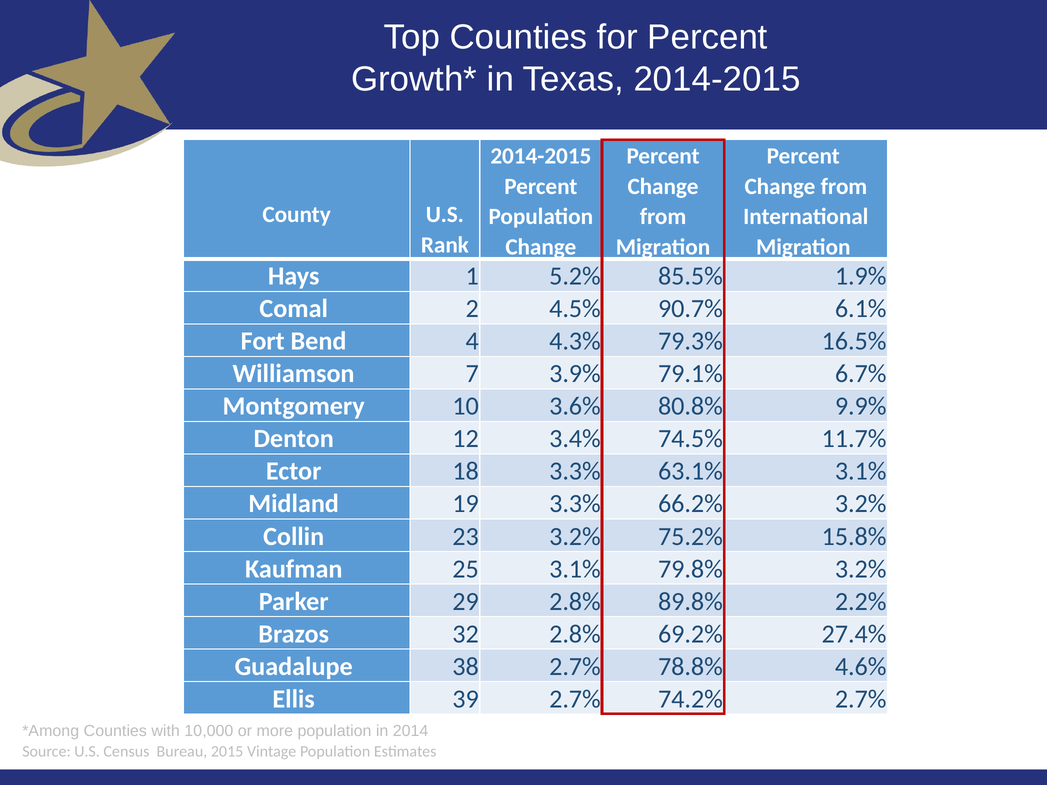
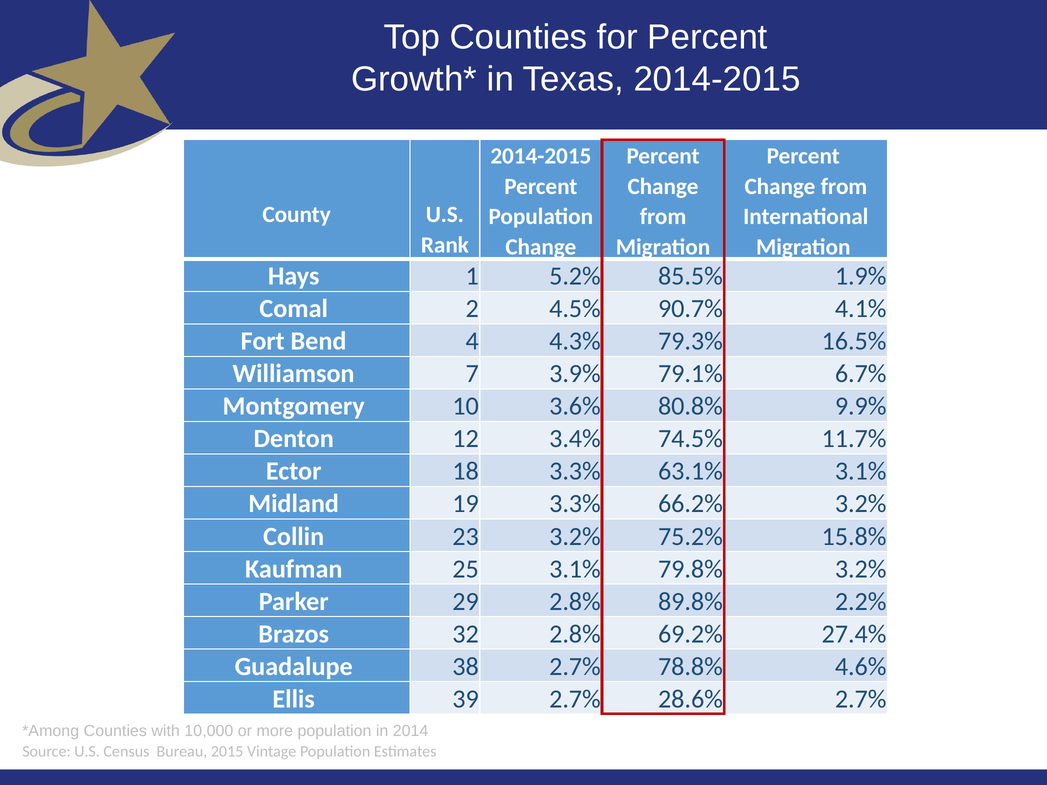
6.1%: 6.1% -> 4.1%
74.2%: 74.2% -> 28.6%
